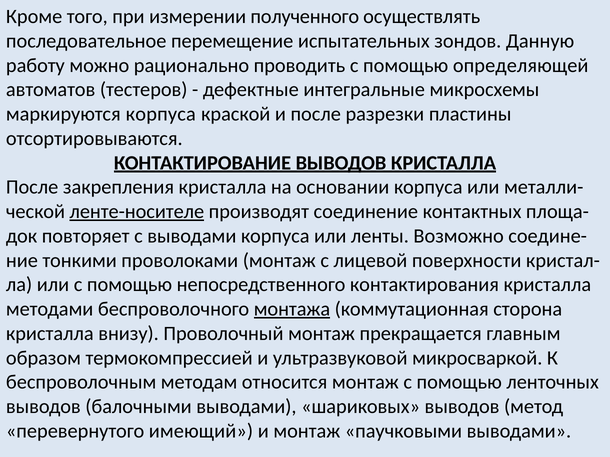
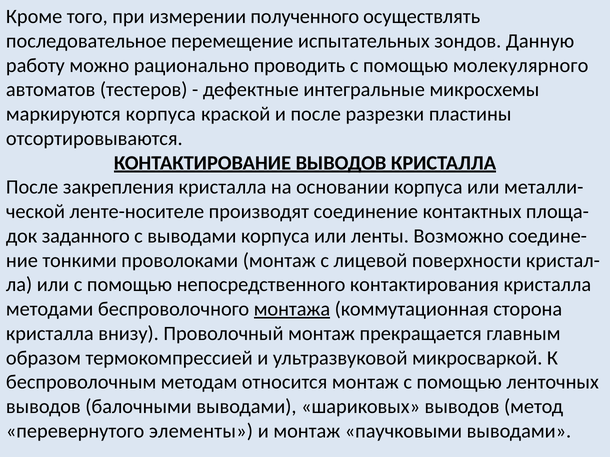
определяющей: определяющей -> молекулярного
ленте-носителе underline: present -> none
повторяет: повторяет -> заданного
имеющий: имеющий -> элементы
